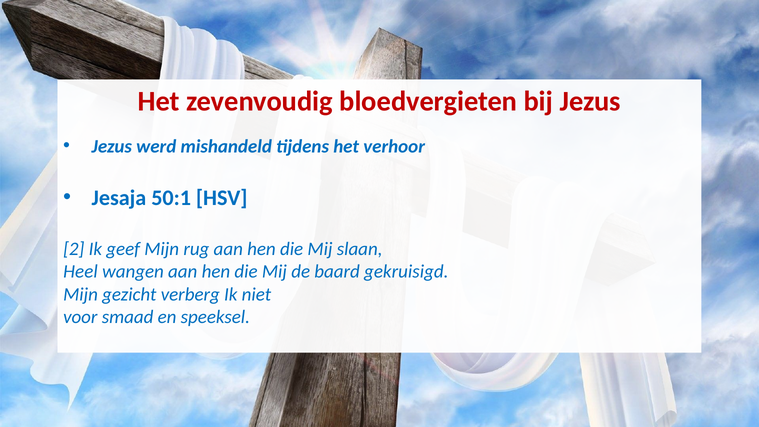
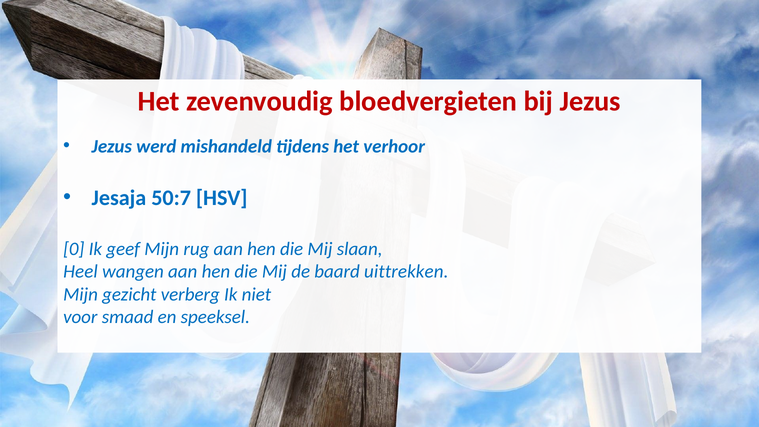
50:1: 50:1 -> 50:7
2: 2 -> 0
gekruisigd: gekruisigd -> uittrekken
